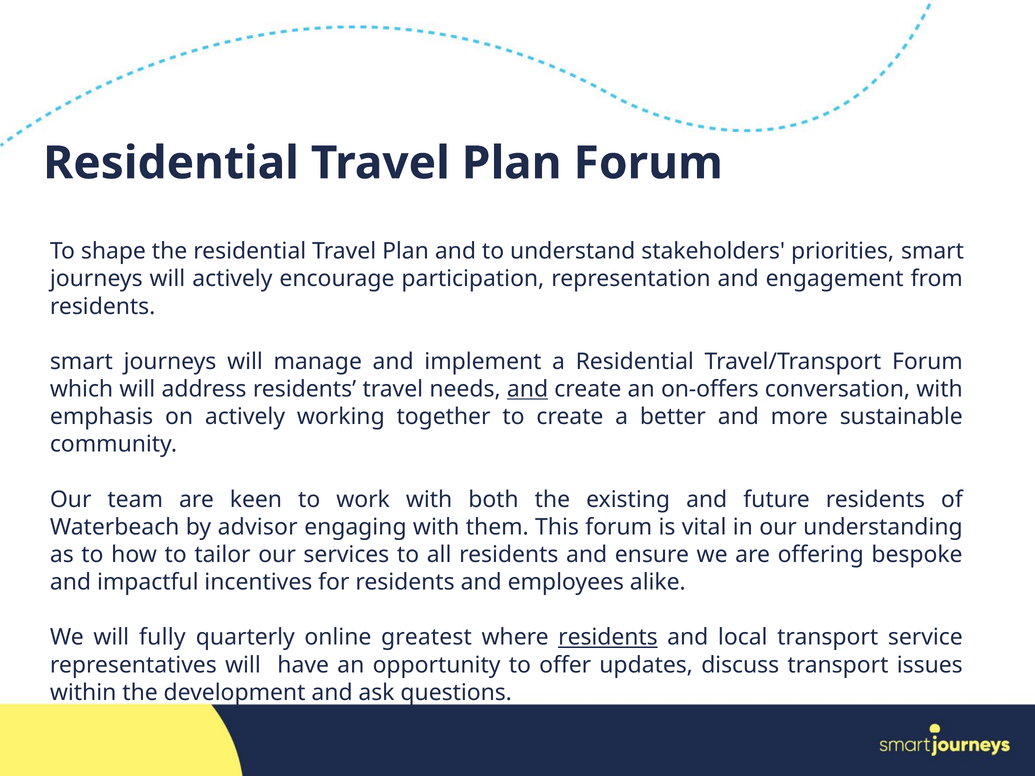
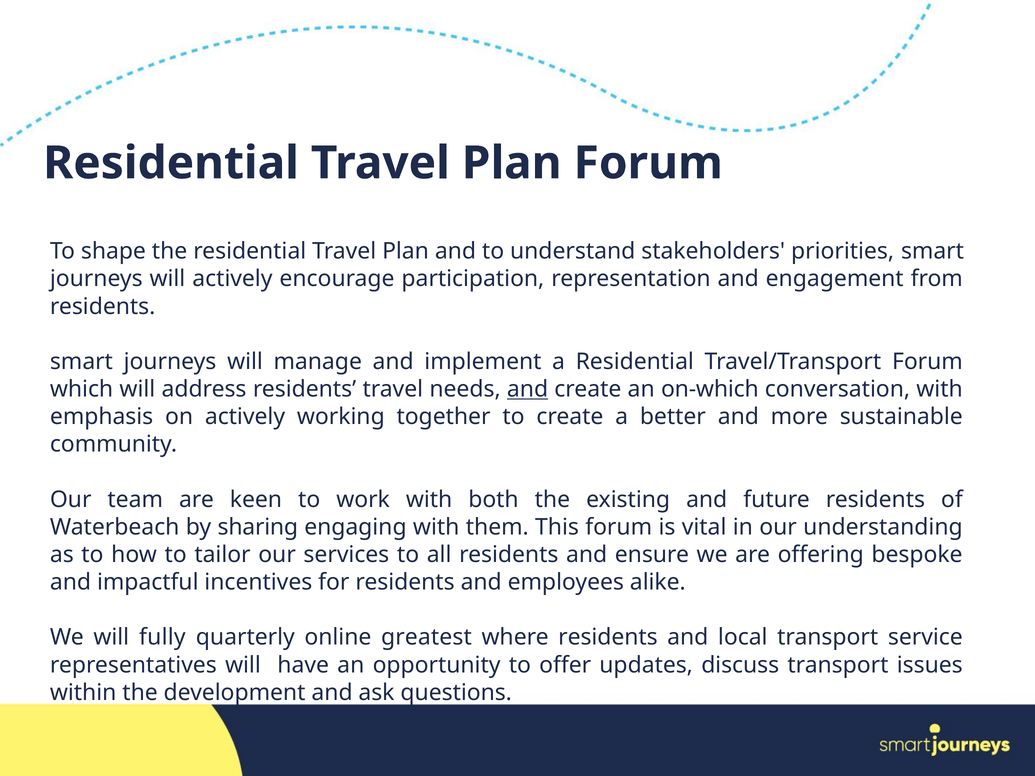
on-offers: on-offers -> on-which
advisor: advisor -> sharing
residents at (608, 638) underline: present -> none
